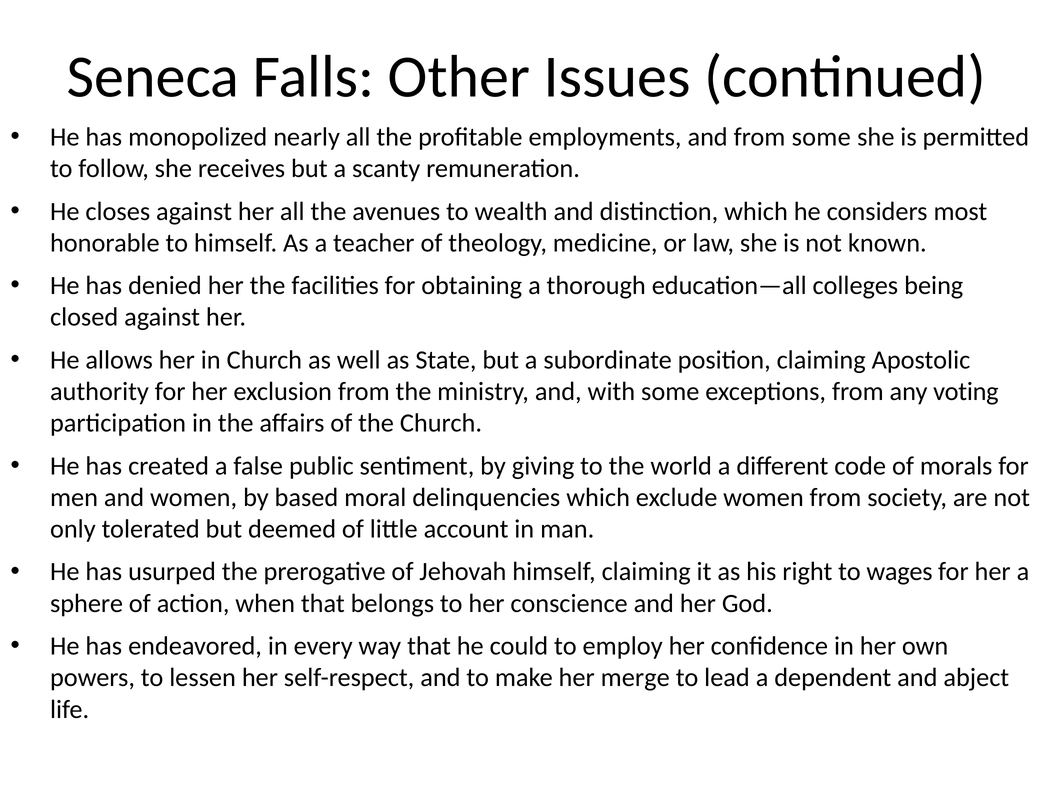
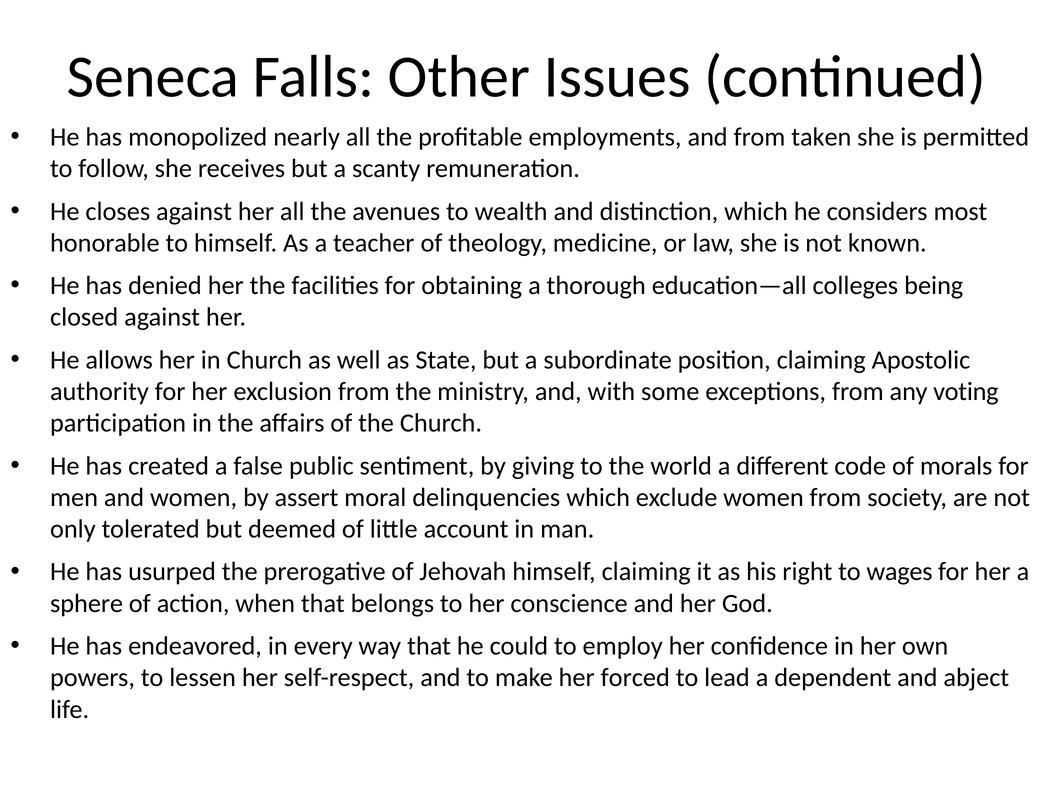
from some: some -> taken
based: based -> assert
merge: merge -> forced
